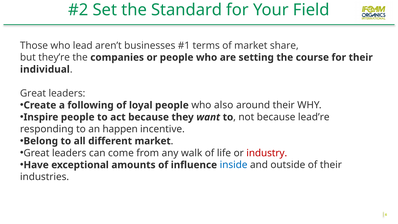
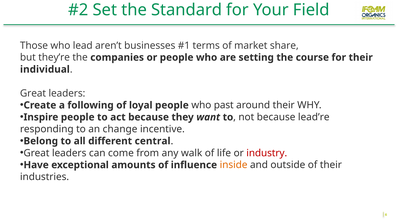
also: also -> past
happen: happen -> change
different market: market -> central
inside colour: blue -> orange
